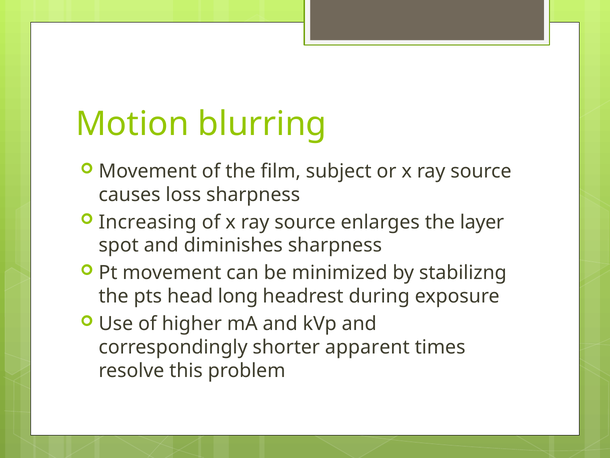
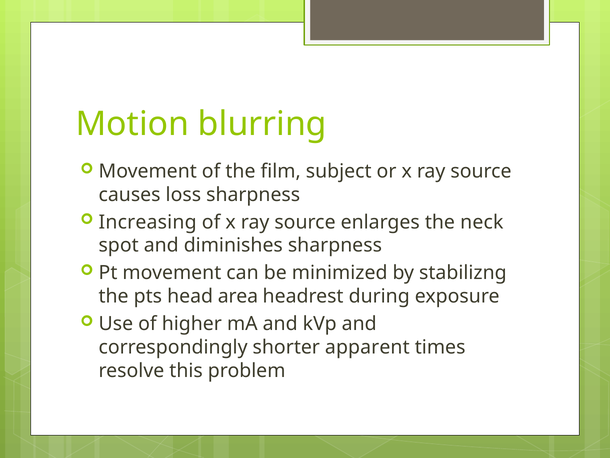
layer: layer -> neck
long: long -> area
